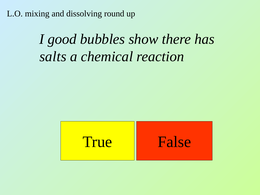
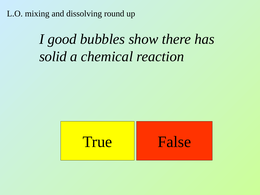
salts: salts -> solid
